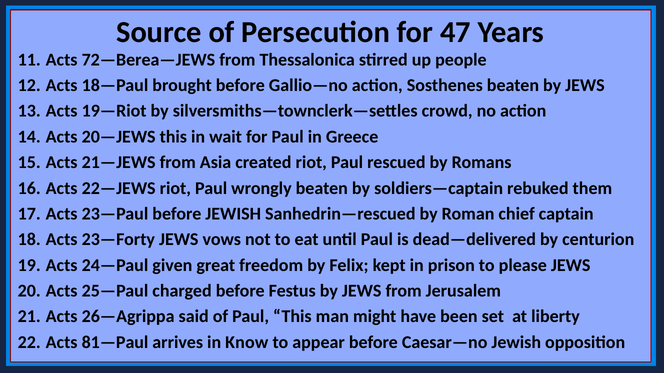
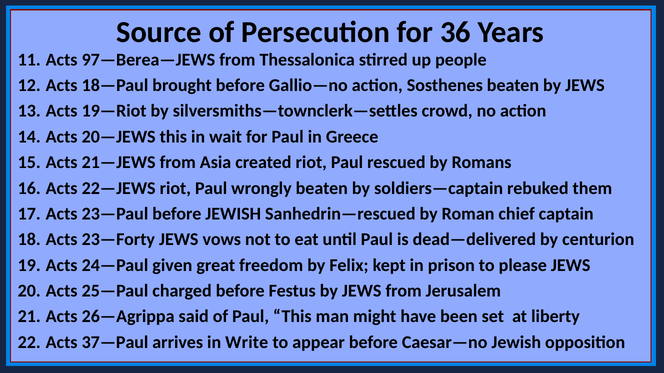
47: 47 -> 36
72—Berea—JEWS: 72—Berea—JEWS -> 97—Berea—JEWS
81—Paul: 81—Paul -> 37—Paul
Know: Know -> Write
